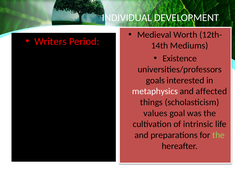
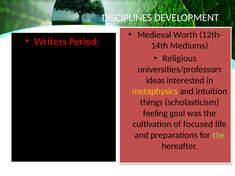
INDIVIDUAL: INDIVIDUAL -> DISCIPLINES
Existence at (180, 58): Existence -> Religious
goals: goals -> ideas
metaphysics colour: white -> yellow
affected: affected -> intuition
values at (155, 113): values -> feeling
intrinsic: intrinsic -> focused
